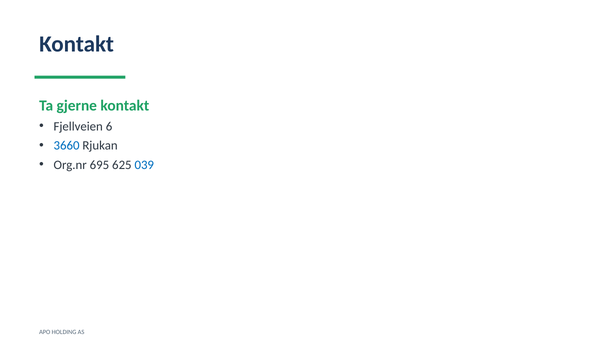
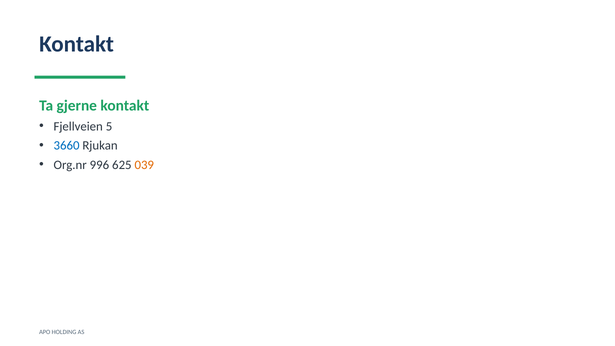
6: 6 -> 5
695: 695 -> 996
039 colour: blue -> orange
